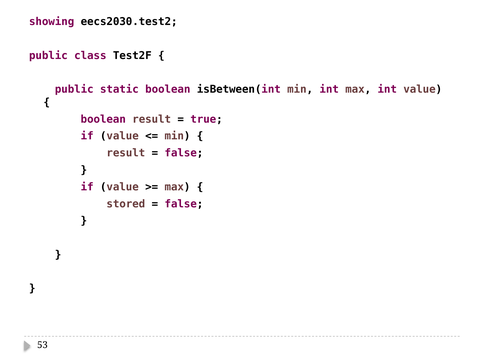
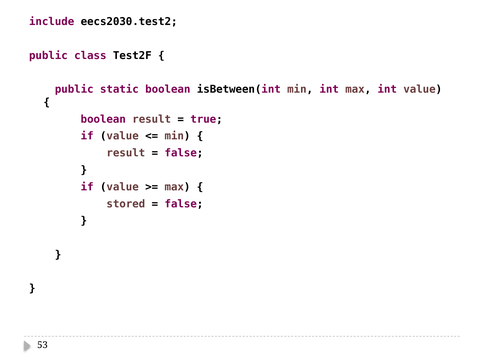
showing: showing -> include
